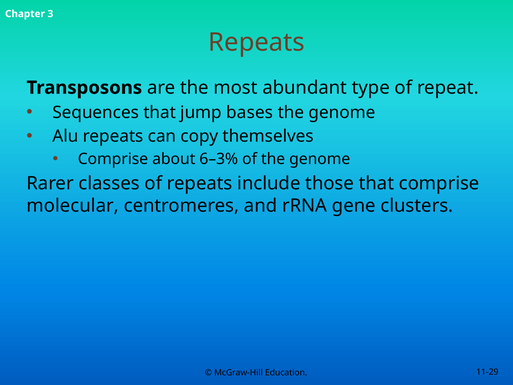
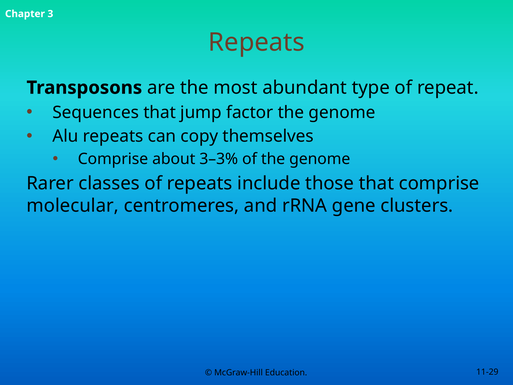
bases: bases -> factor
6–3%: 6–3% -> 3–3%
